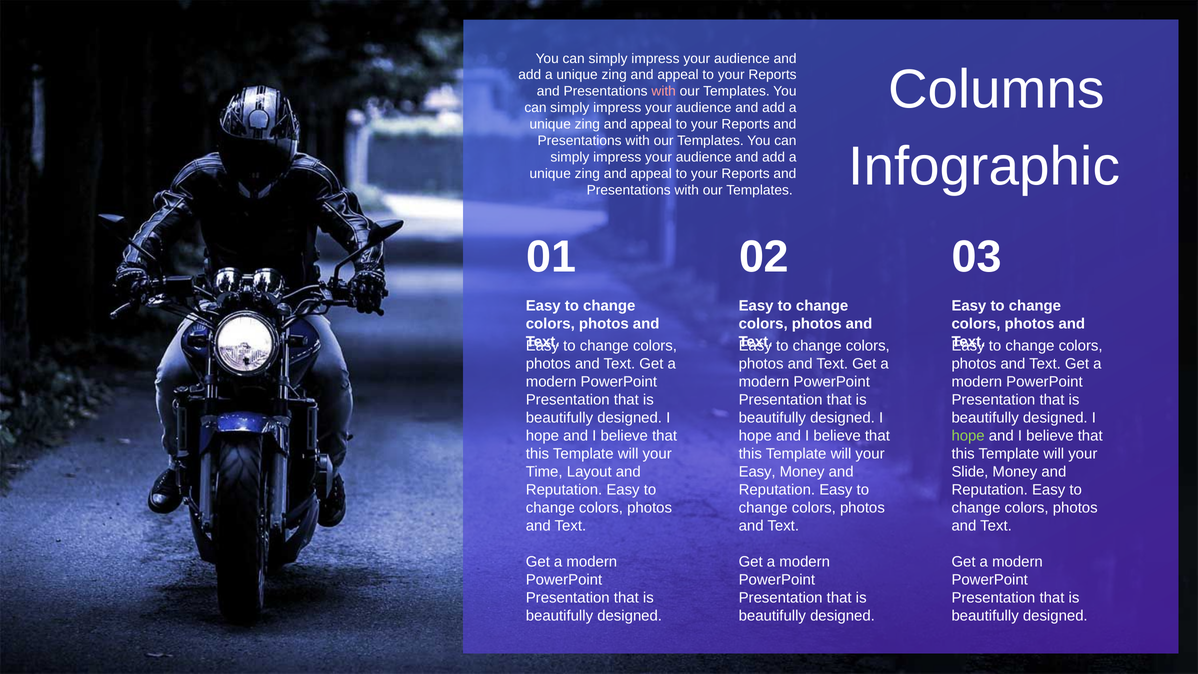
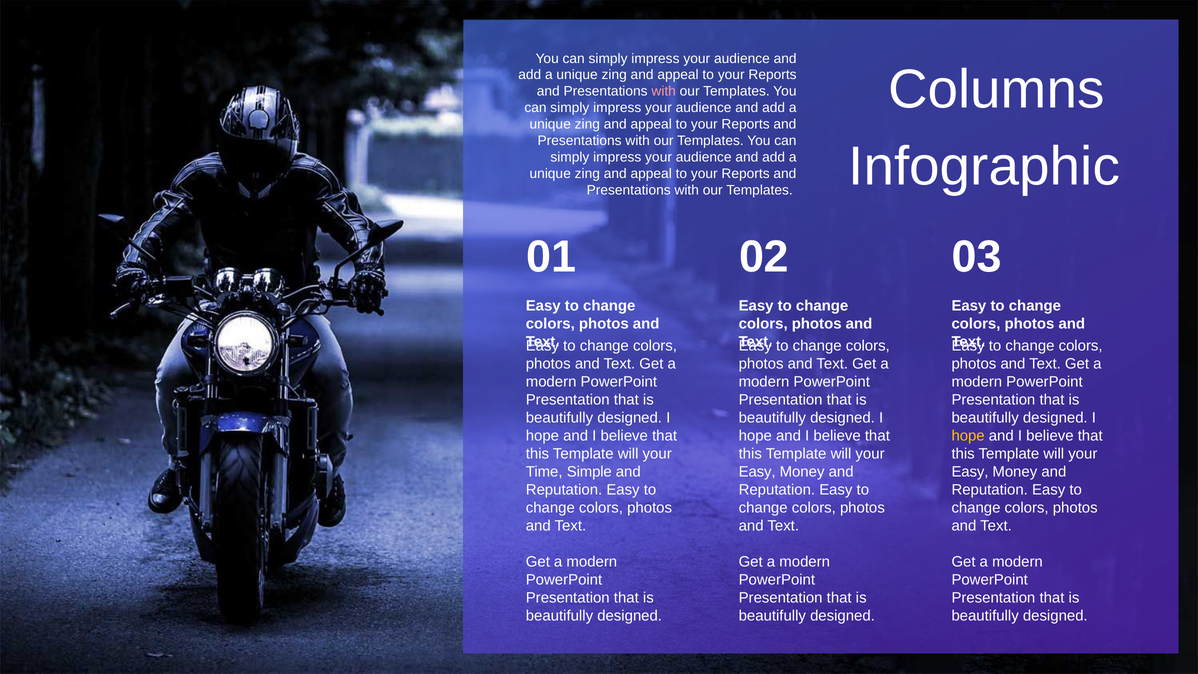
hope at (968, 436) colour: light green -> yellow
Layout: Layout -> Simple
Slide at (970, 472): Slide -> Easy
